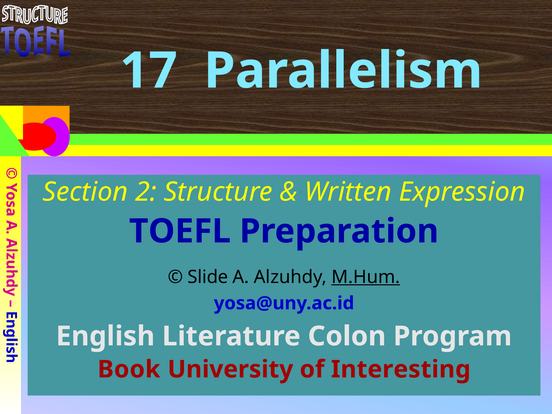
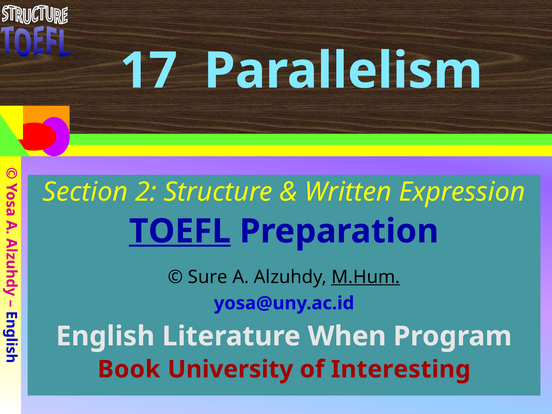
TOEFL underline: none -> present
Slide: Slide -> Sure
Colon: Colon -> When
